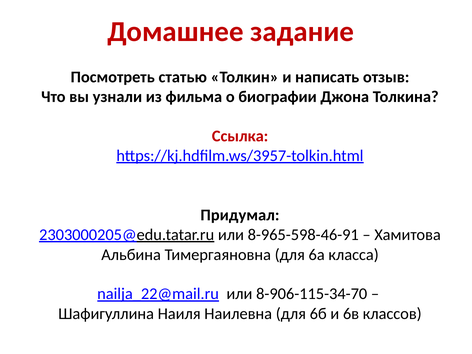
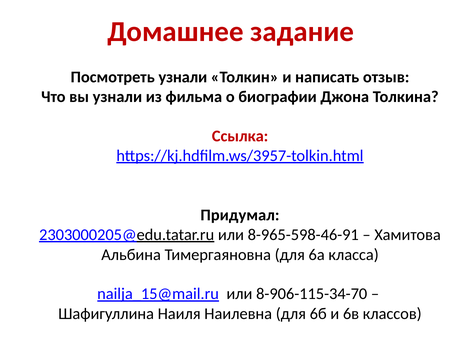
Посмотреть статью: статью -> узнали
nailja_22@mail.ru: nailja_22@mail.ru -> nailja_15@mail.ru
